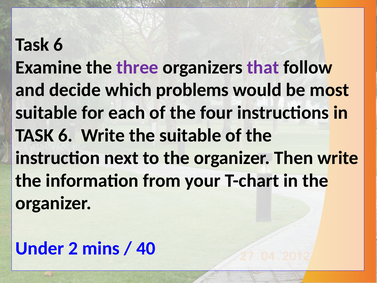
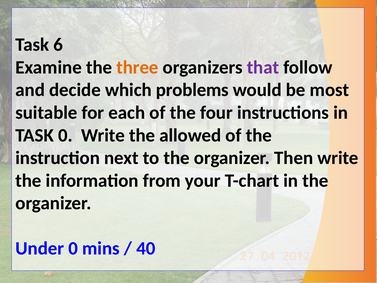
three colour: purple -> orange
6 at (65, 135): 6 -> 0
the suitable: suitable -> allowed
Under 2: 2 -> 0
